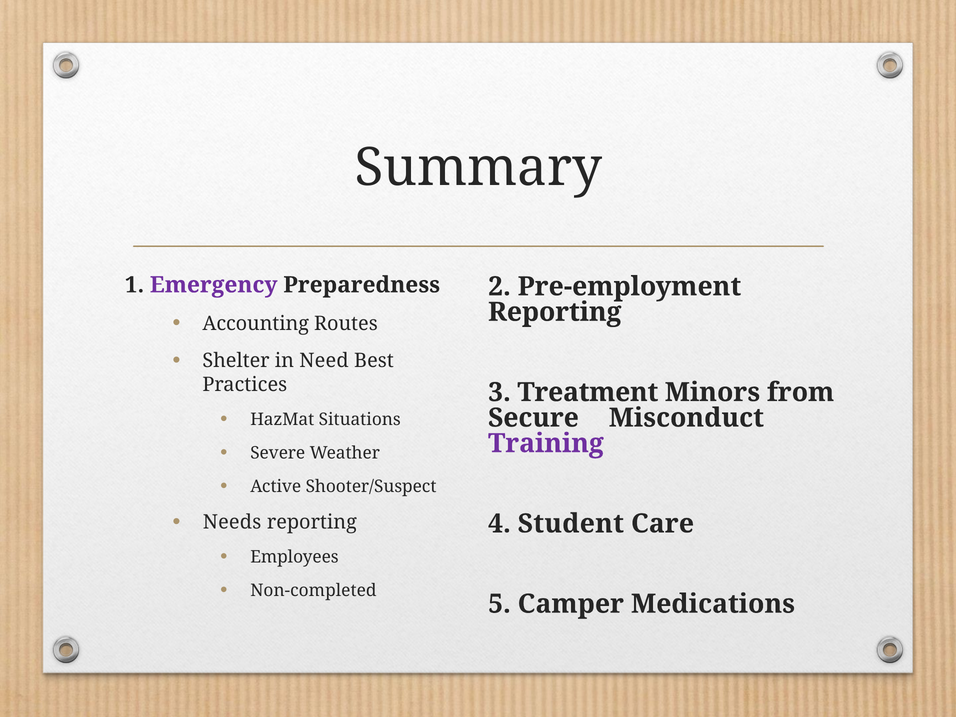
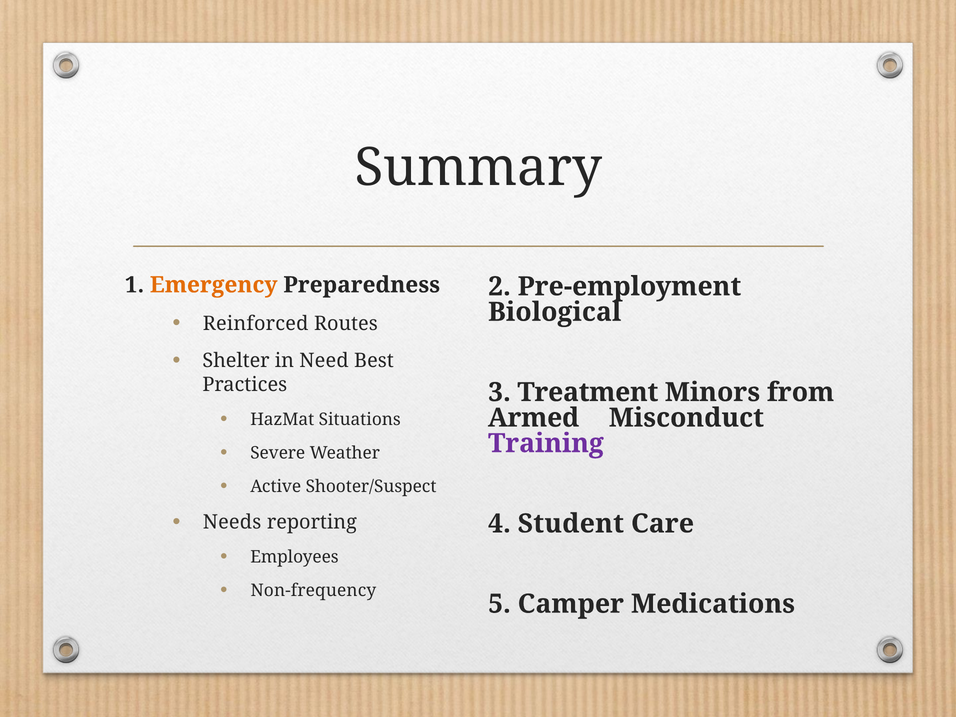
Emergency colour: purple -> orange
Reporting at (555, 312): Reporting -> Biological
Accounting: Accounting -> Reinforced
Secure: Secure -> Armed
Non-completed: Non-completed -> Non-frequency
